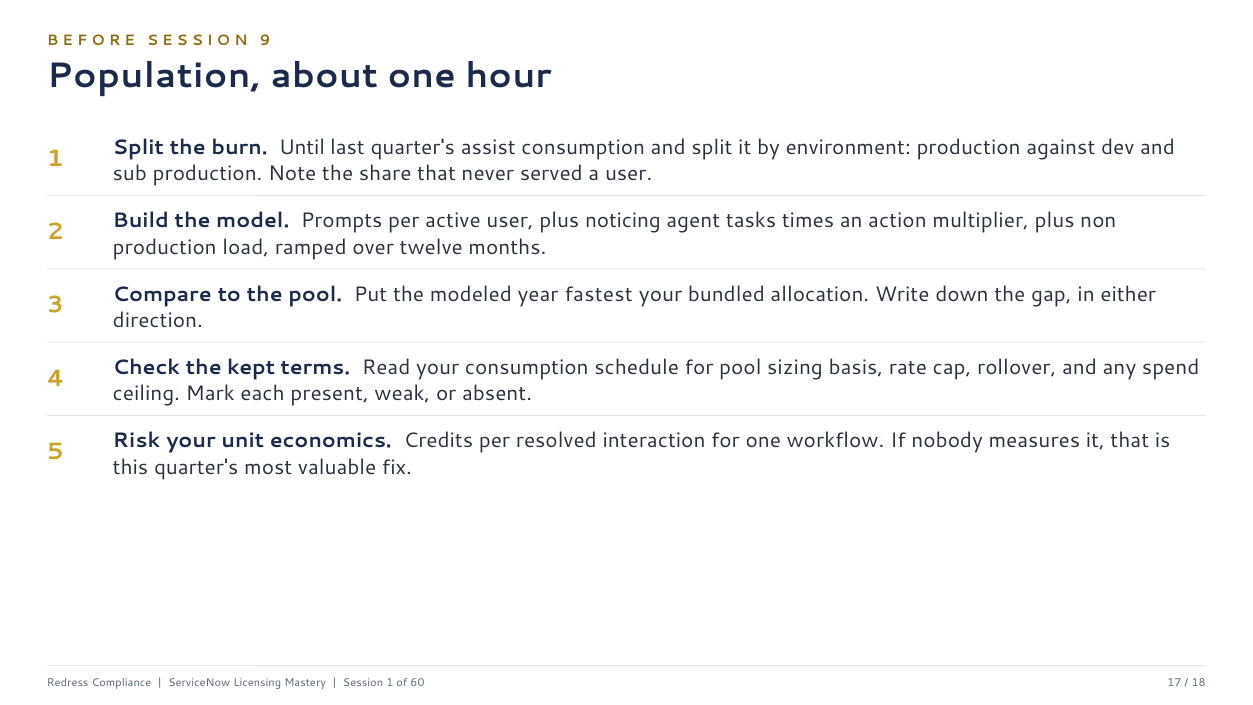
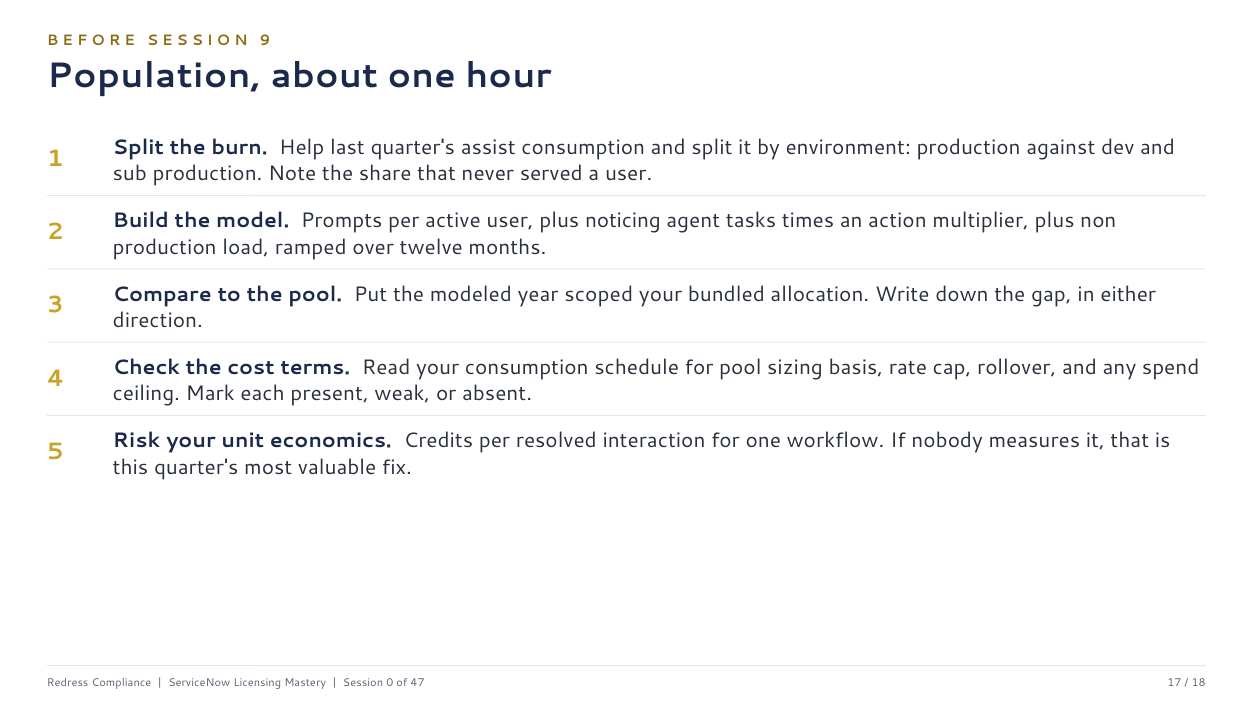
Until: Until -> Help
fastest: fastest -> scoped
kept: kept -> cost
Session 1: 1 -> 0
60: 60 -> 47
